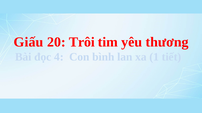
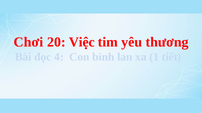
Giấu: Giấu -> Chơi
Trôi: Trôi -> Việc
